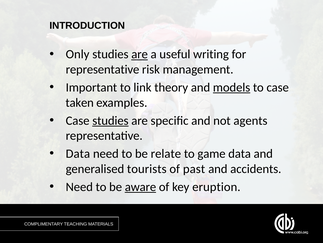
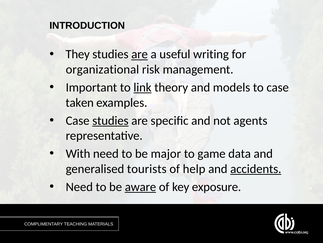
Only: Only -> They
representative at (102, 69): representative -> organizational
link underline: none -> present
models underline: present -> none
Data at (78, 153): Data -> With
relate: relate -> major
past: past -> help
accidents underline: none -> present
eruption: eruption -> exposure
